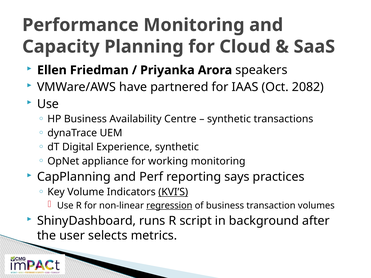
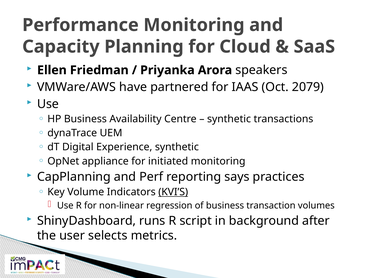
2082: 2082 -> 2079
working: working -> initiated
regression underline: present -> none
